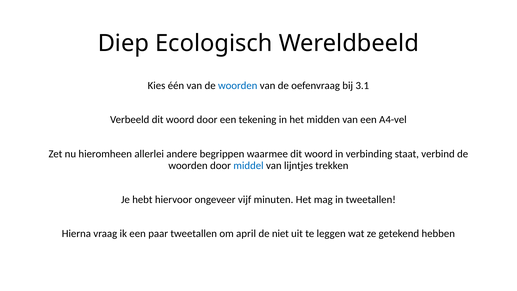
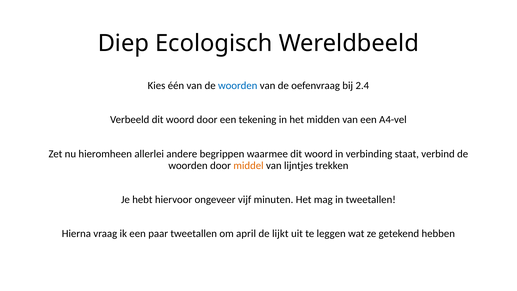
3.1: 3.1 -> 2.4
middel colour: blue -> orange
niet: niet -> lijkt
